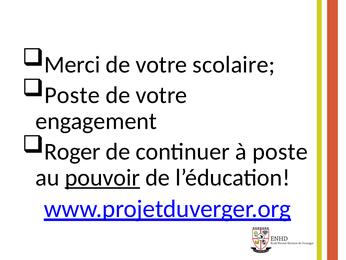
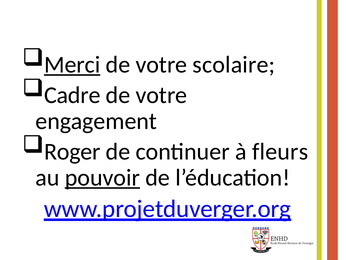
Merci underline: none -> present
Poste at (72, 95): Poste -> Cadre
à poste: poste -> fleurs
